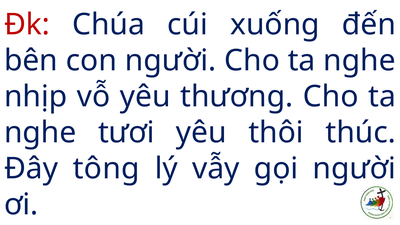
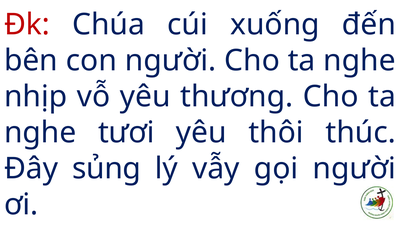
tông: tông -> sủng
